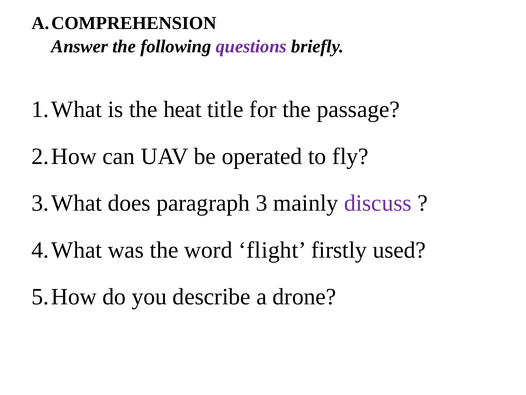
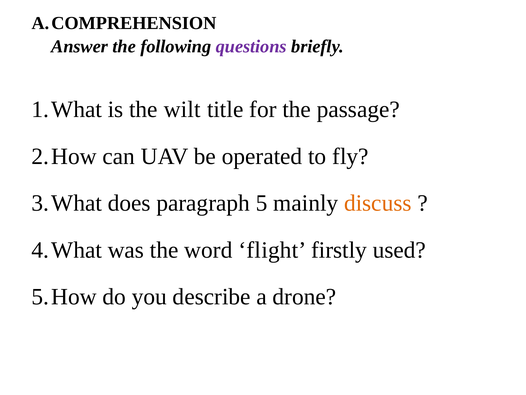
heat: heat -> wilt
3: 3 -> 5
discuss colour: purple -> orange
